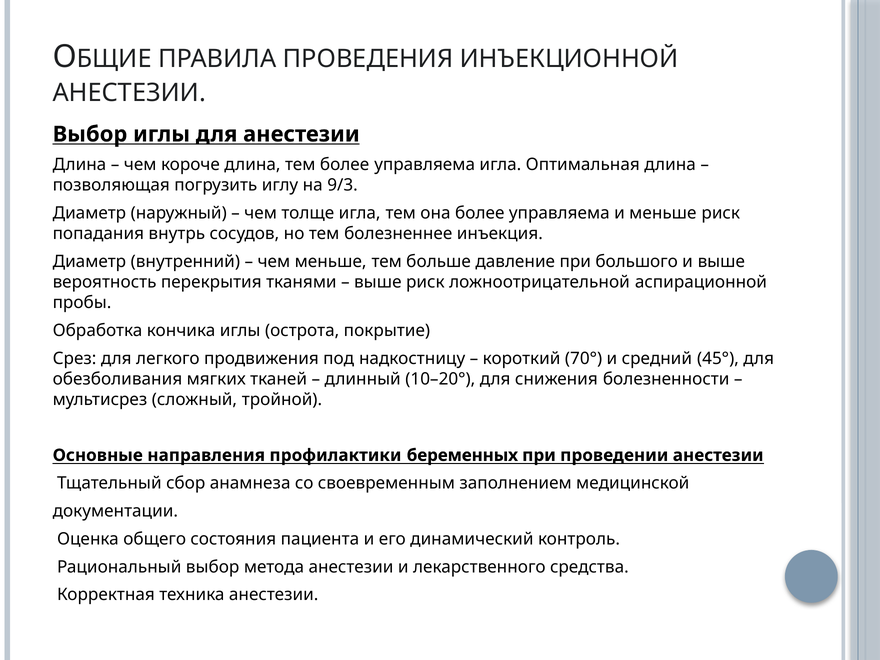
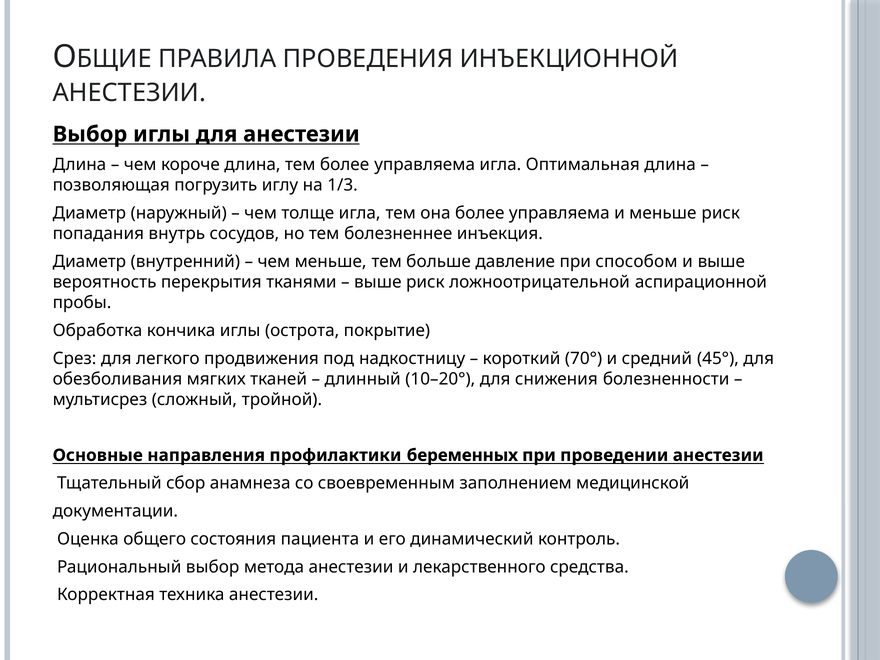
9/3: 9/3 -> 1/3
большого: большого -> способом
